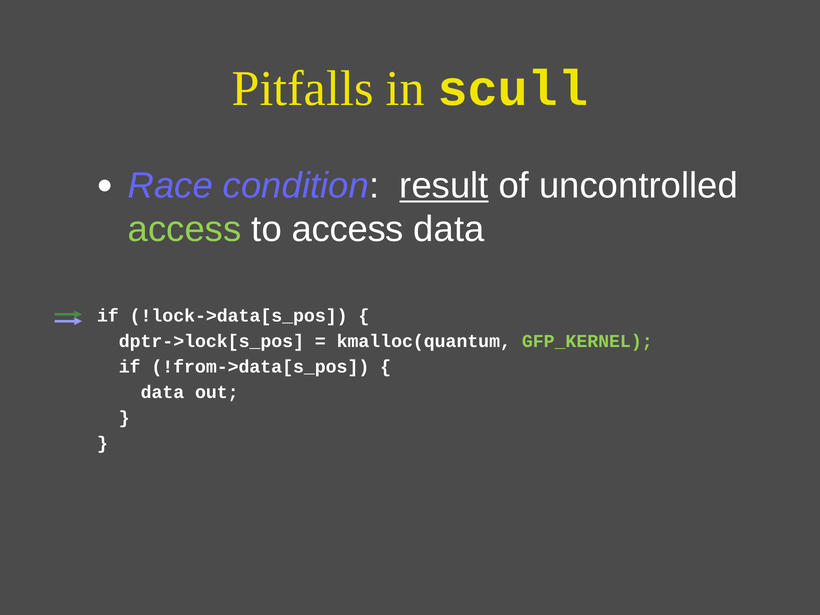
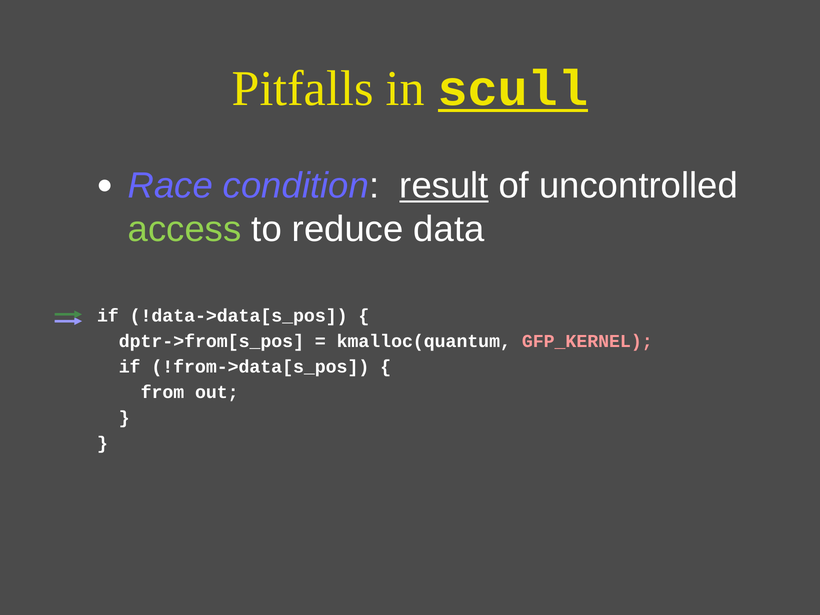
scull underline: none -> present
to access: access -> reduce
!lock->data[s_pos: !lock->data[s_pos -> !data->data[s_pos
dptr->lock[s_pos: dptr->lock[s_pos -> dptr->from[s_pos
GFP_KERNEL colour: light green -> pink
data at (162, 392): data -> from
